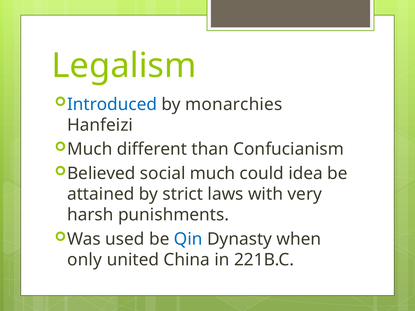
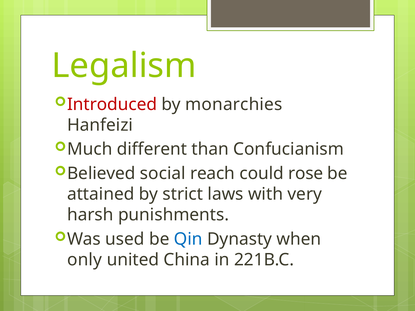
Introduced colour: blue -> red
social much: much -> reach
idea: idea -> rose
